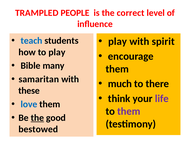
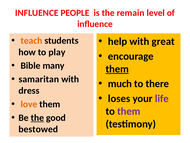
TRAMPLED at (37, 13): TRAMPLED -> INFLUENCE
correct: correct -> remain
teach colour: blue -> orange
play at (118, 41): play -> help
spirit: spirit -> great
them at (117, 69) underline: none -> present
these: these -> dress
think: think -> loses
love colour: blue -> orange
